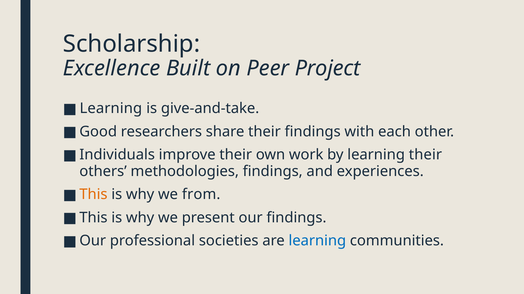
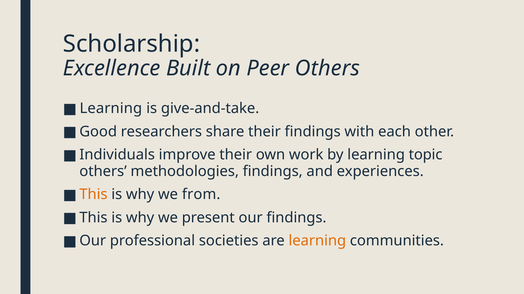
Peer Project: Project -> Others
learning their: their -> topic
learning at (317, 241) colour: blue -> orange
